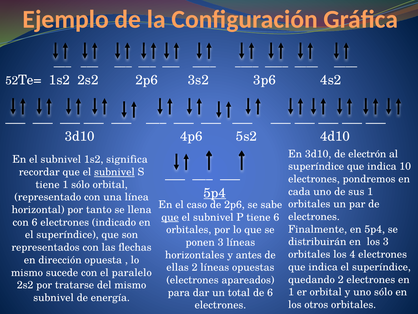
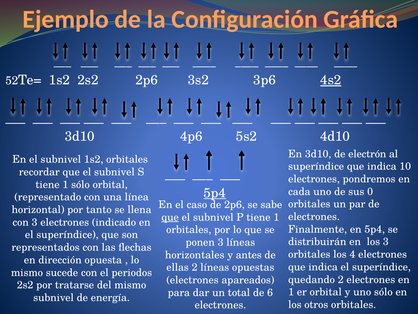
4s2 underline: none -> present
1s2 significa: significa -> orbitales
subnivel at (114, 172) underline: present -> none
sus 1: 1 -> 0
P tiene 6: 6 -> 1
con 6: 6 -> 3
paralelo: paralelo -> periodos
